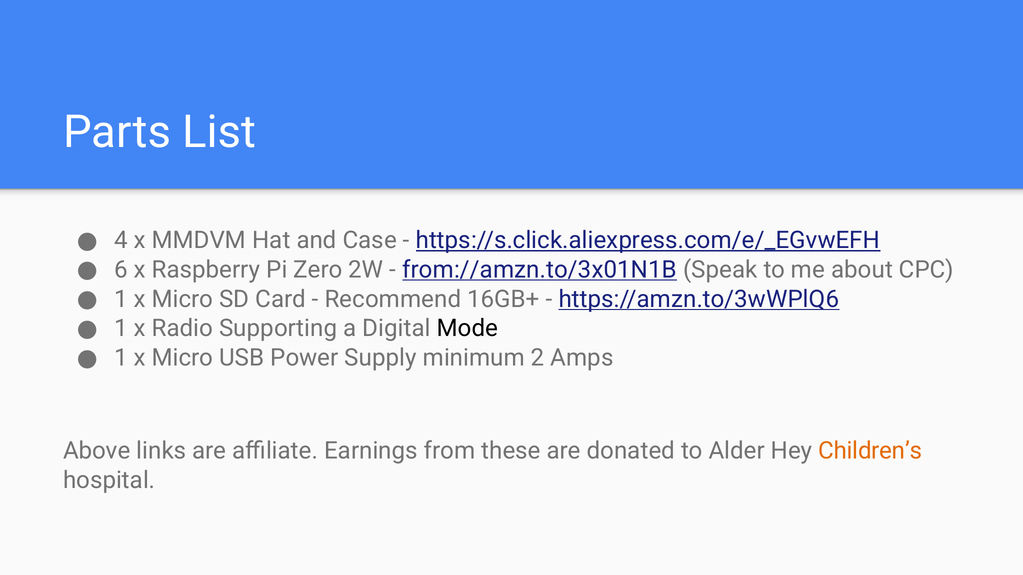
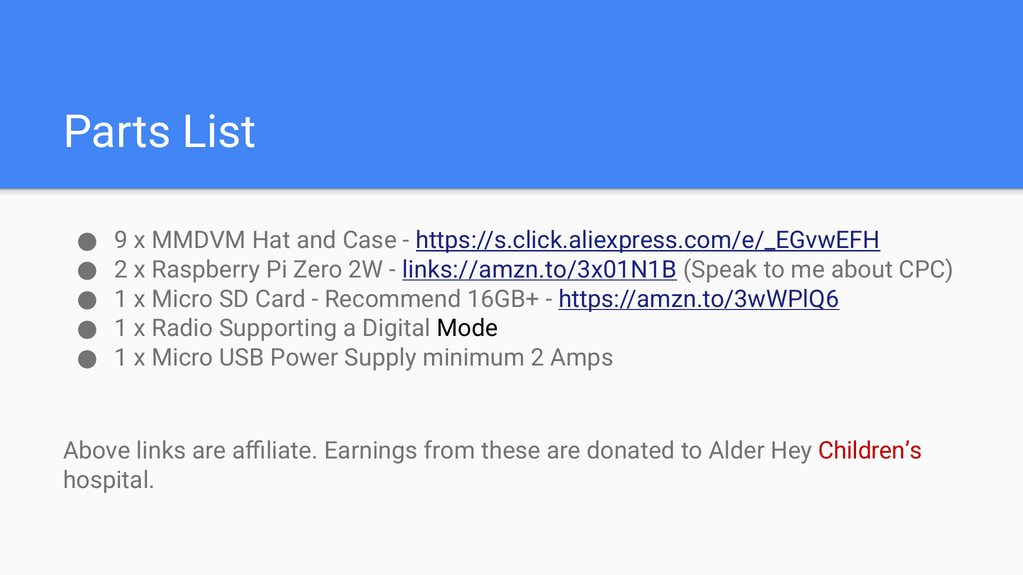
4: 4 -> 9
6 at (121, 270): 6 -> 2
from://amzn.to/3x01N1B: from://amzn.to/3x01N1B -> links://amzn.to/3x01N1B
Children’s colour: orange -> red
